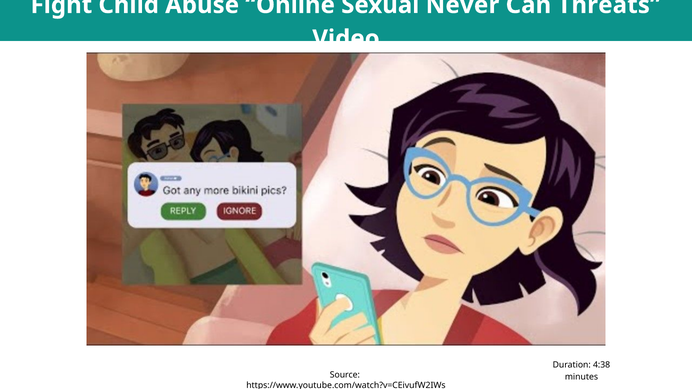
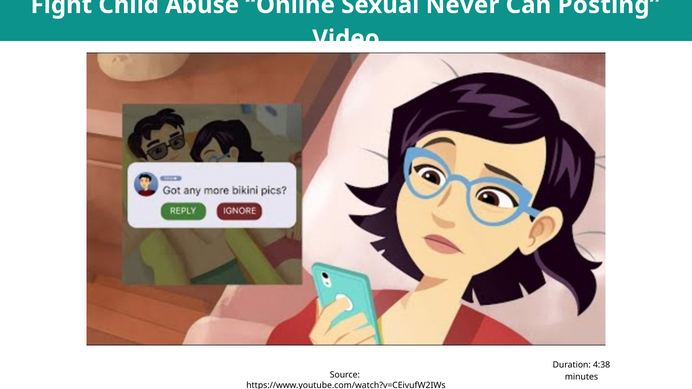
Threats: Threats -> Posting
